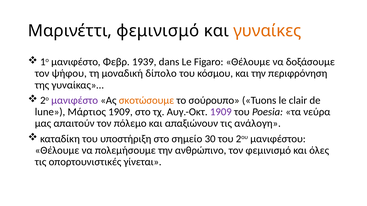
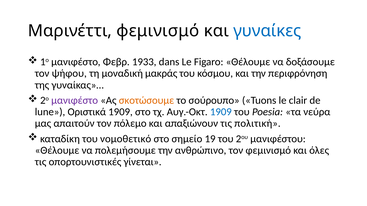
γυναίκες colour: orange -> blue
1939: 1939 -> 1933
δίπολο: δίπολο -> μακράς
Μάρτιος: Μάρτιος -> Οριστικά
1909 at (221, 112) colour: purple -> blue
ανάλογη: ανάλογη -> πολιτική
υποστήριξη: υποστήριξη -> νομοθετικό
30: 30 -> 19
